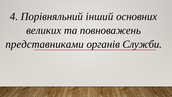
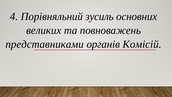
інший: інший -> зусиль
Служби: Служби -> Комісій
